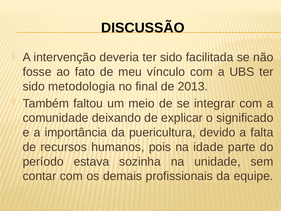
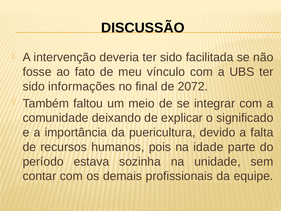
metodologia: metodologia -> informações
2013: 2013 -> 2072
